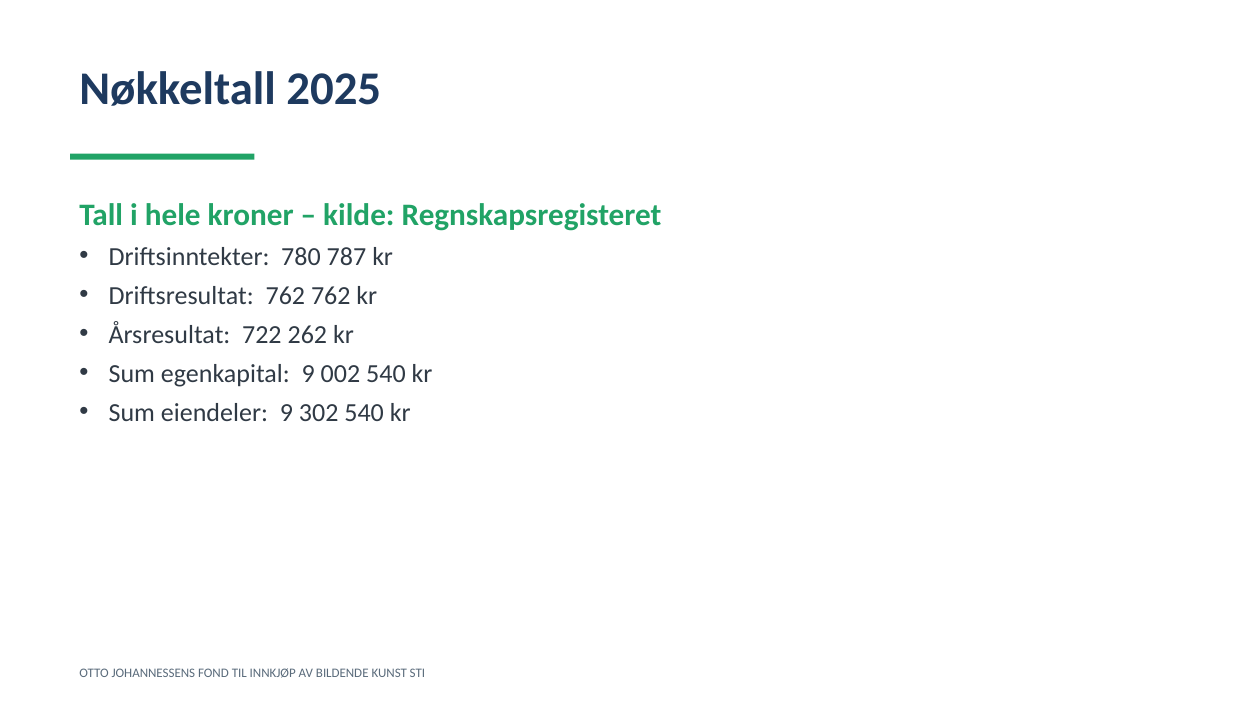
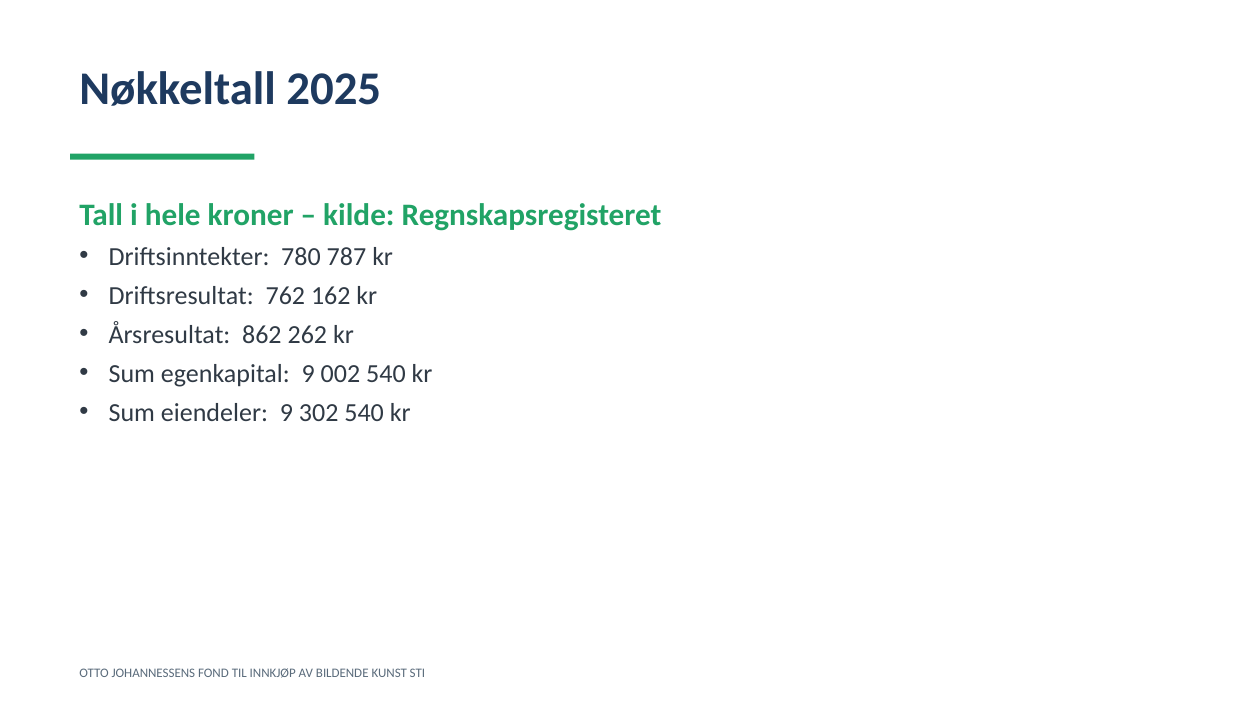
762 762: 762 -> 162
722: 722 -> 862
